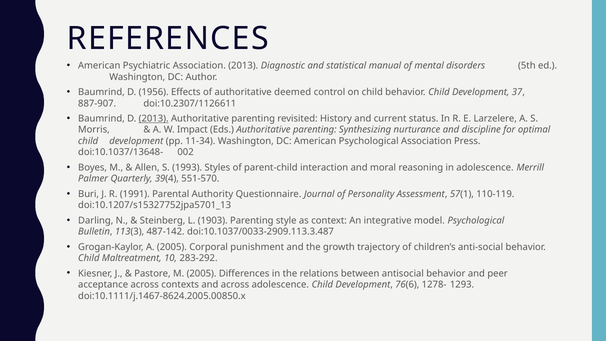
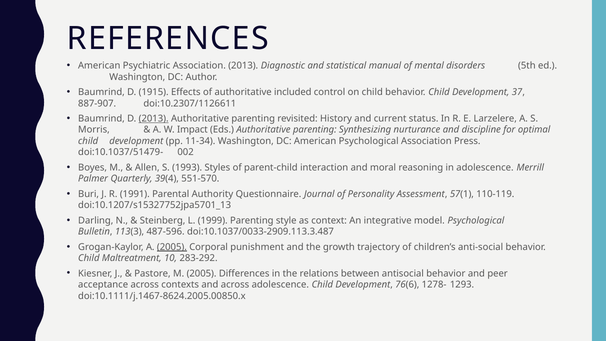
1956: 1956 -> 1915
deemed: deemed -> included
doi:10.1037/13648-: doi:10.1037/13648- -> doi:10.1037/51479-
1903: 1903 -> 1999
487-142: 487-142 -> 487-596
2005 at (172, 247) underline: none -> present
